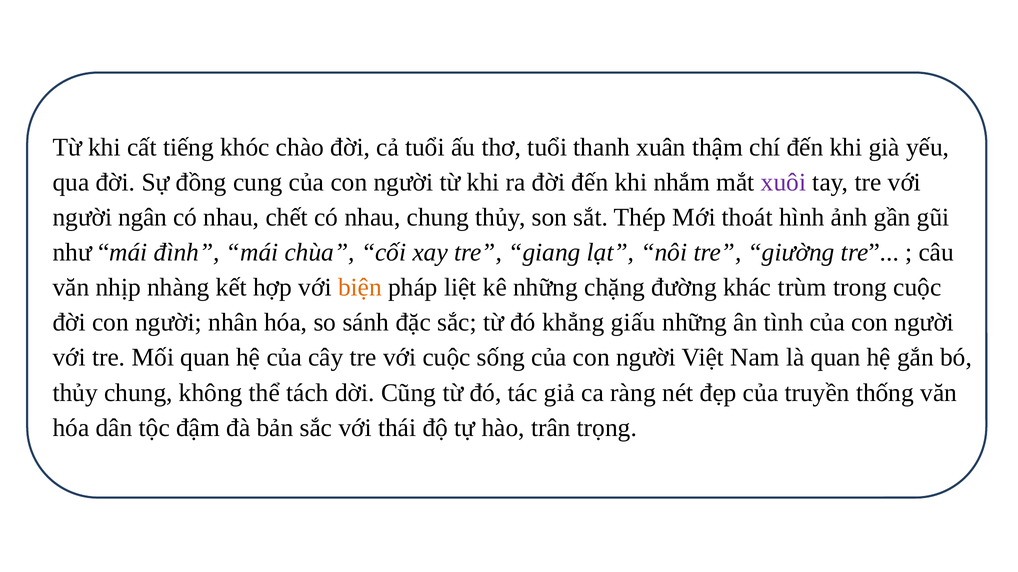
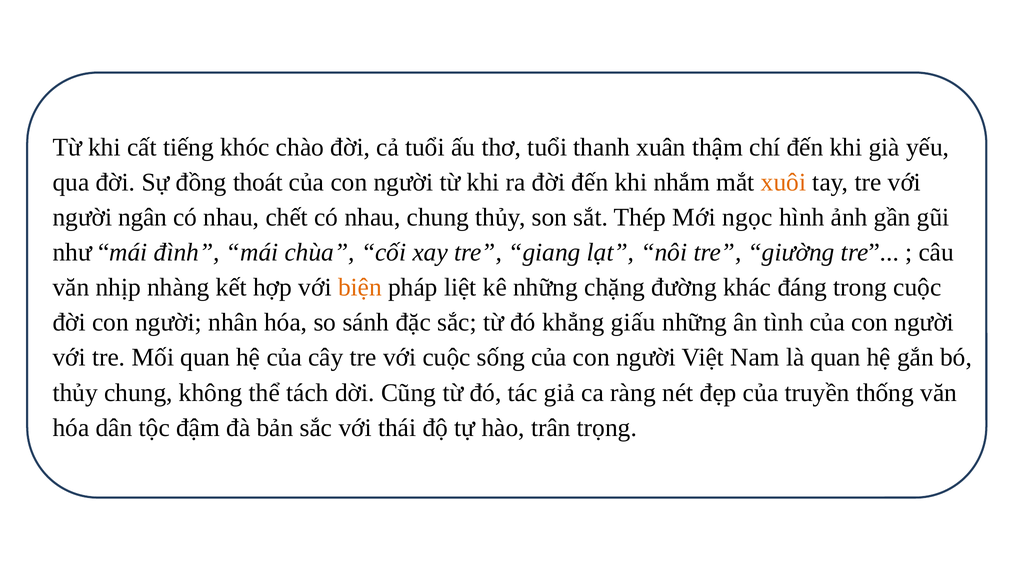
cung: cung -> thoát
xuôi colour: purple -> orange
thoát: thoát -> ngọc
trùm: trùm -> đáng
